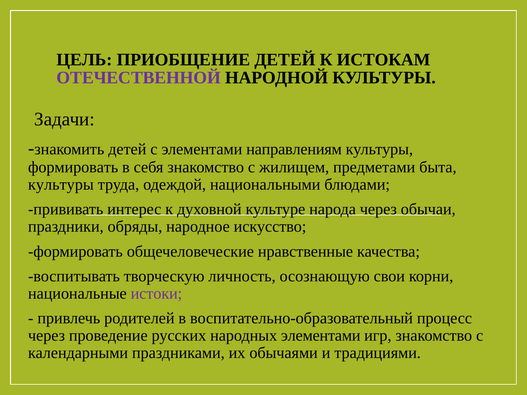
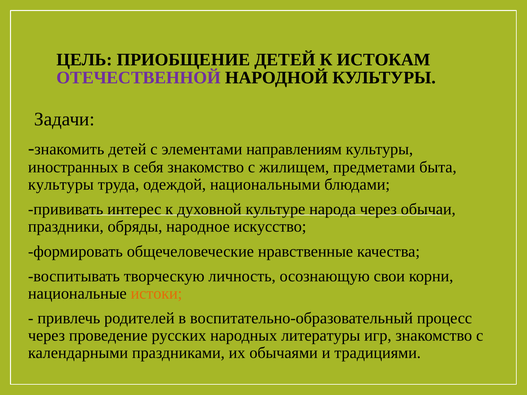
формировать at (73, 167): формировать -> иностранных
истоки colour: purple -> orange
народных элементами: элементами -> литературы
